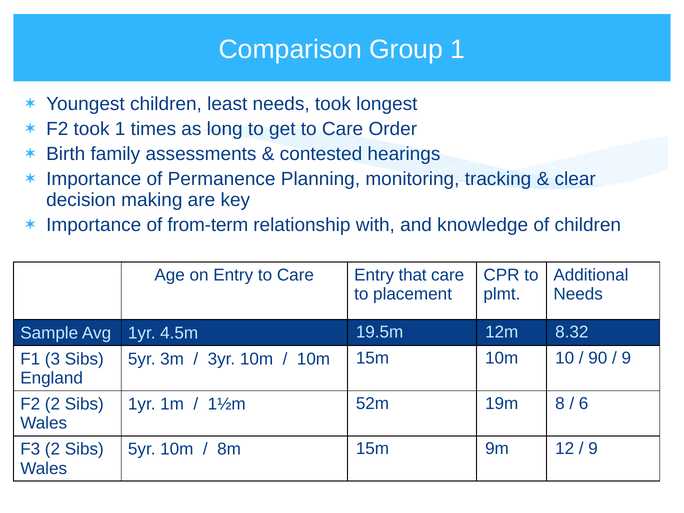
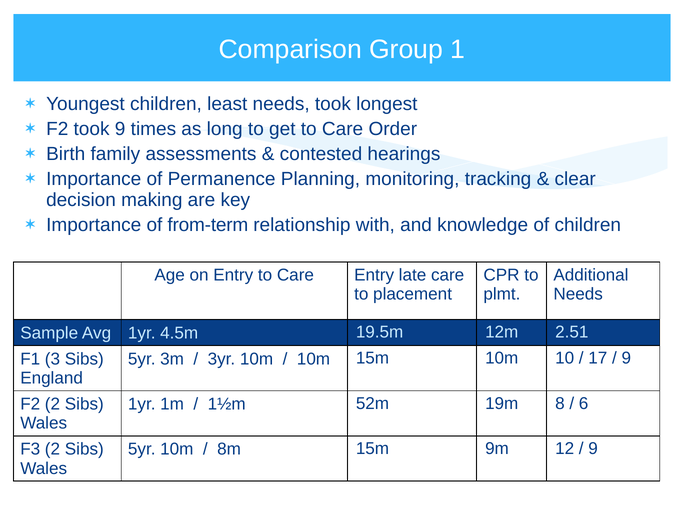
took 1: 1 -> 9
that: that -> late
8.32: 8.32 -> 2.51
90: 90 -> 17
